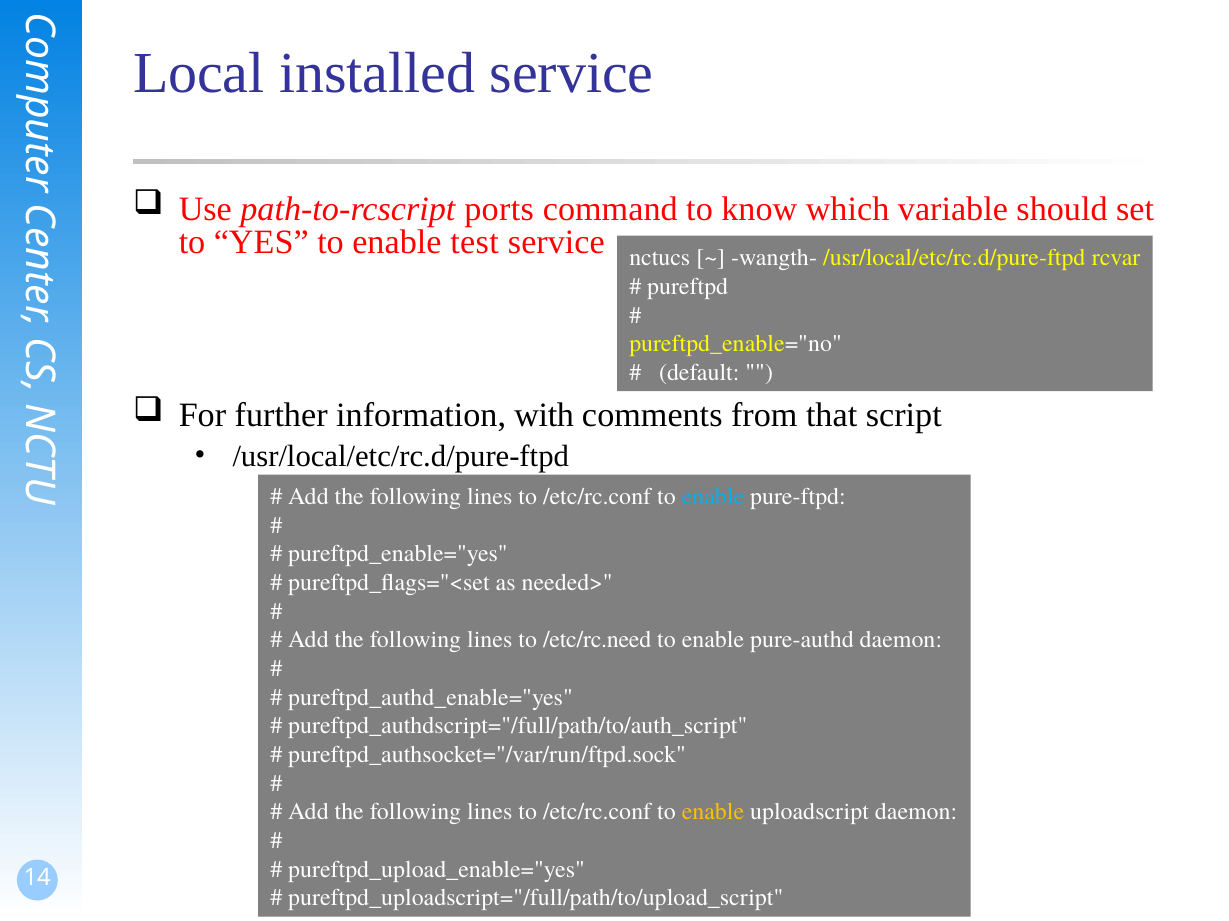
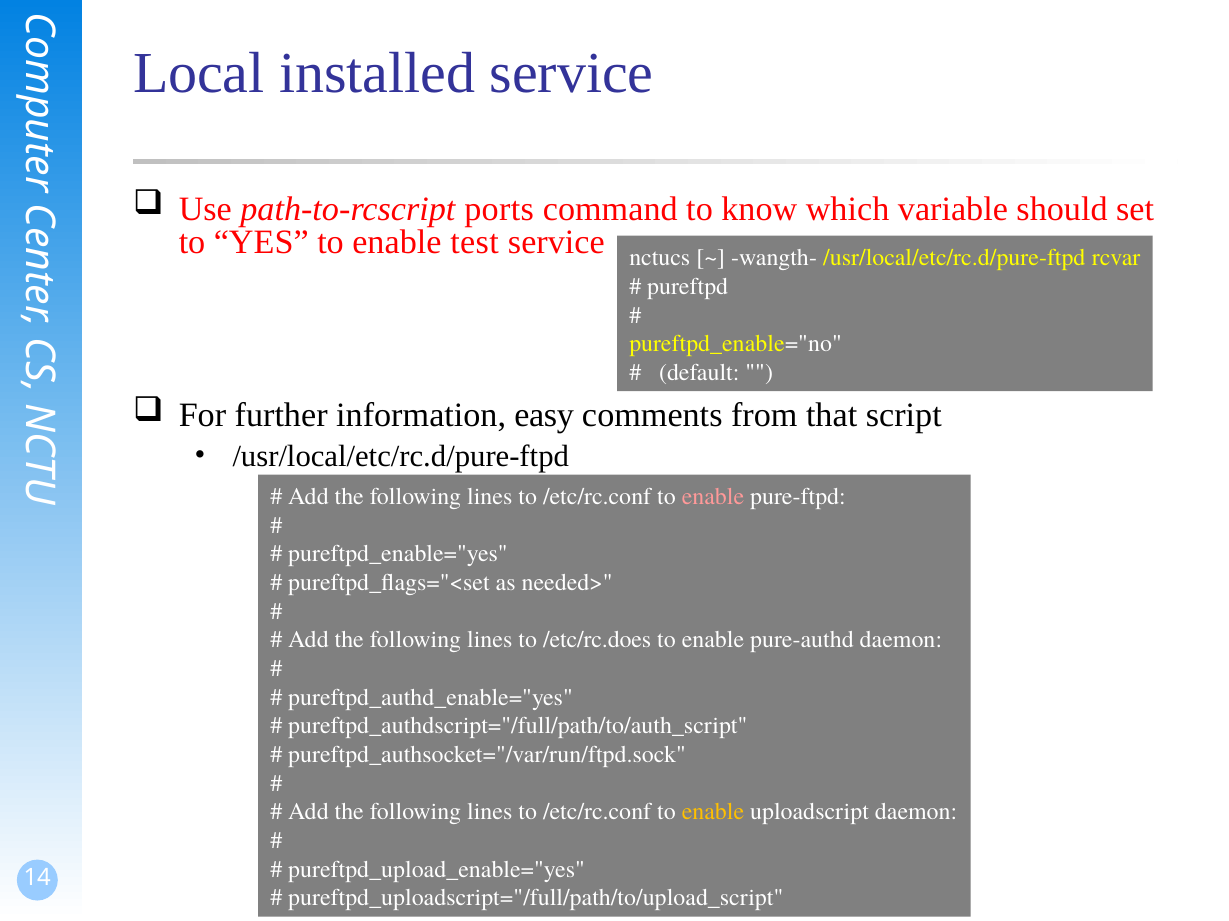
with: with -> easy
enable at (713, 497) colour: light blue -> pink
/etc/rc.need: /etc/rc.need -> /etc/rc.does
